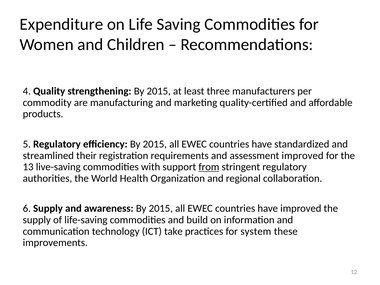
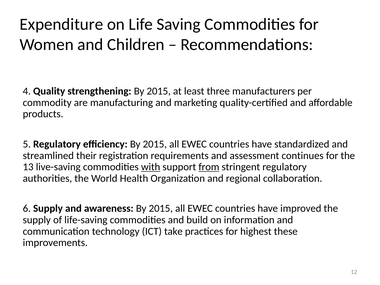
assessment improved: improved -> continues
with underline: none -> present
system: system -> highest
